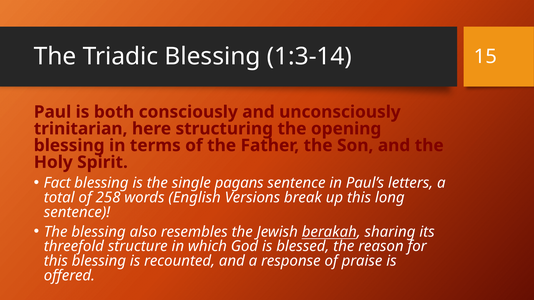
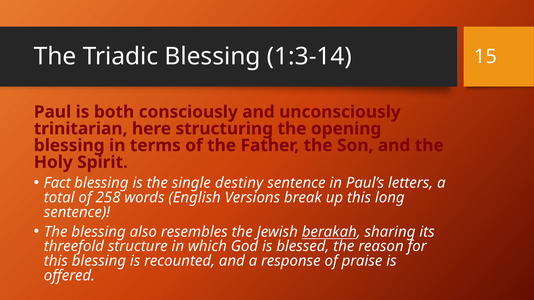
pagans: pagans -> destiny
